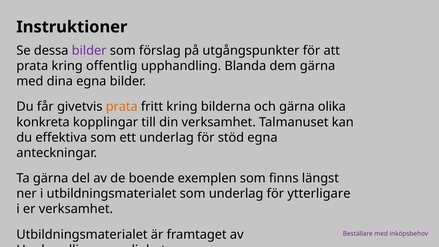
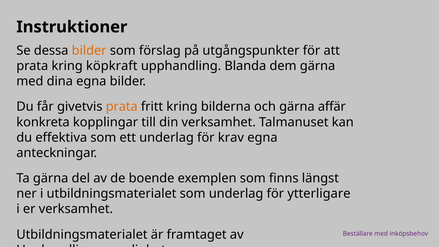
bilder at (89, 51) colour: purple -> orange
offentlig: offentlig -> köpkraft
olika: olika -> affär
stöd: stöd -> krav
